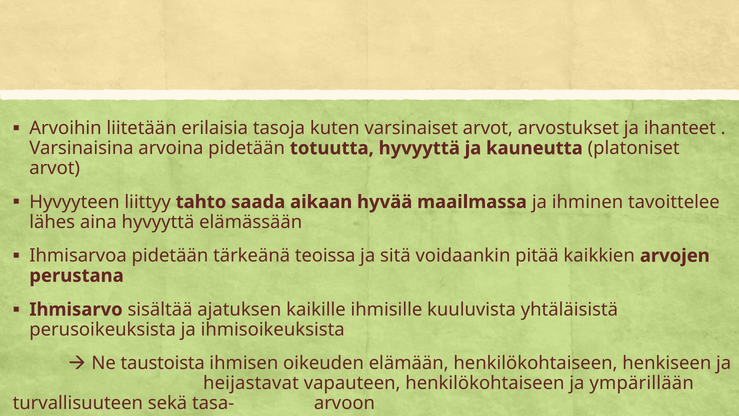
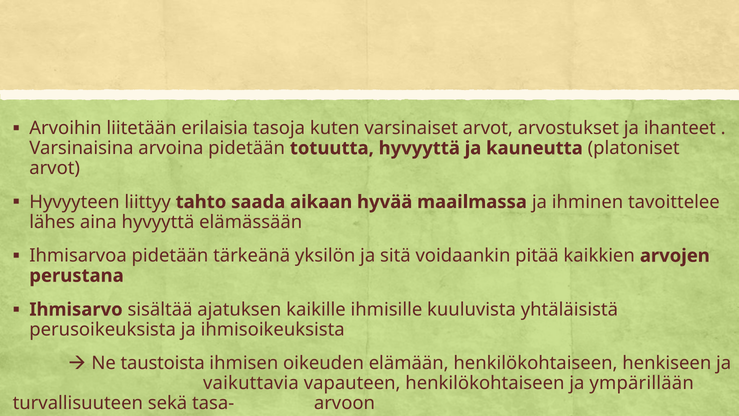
teoissa: teoissa -> yksilön
heijastavat: heijastavat -> vaikuttavia
